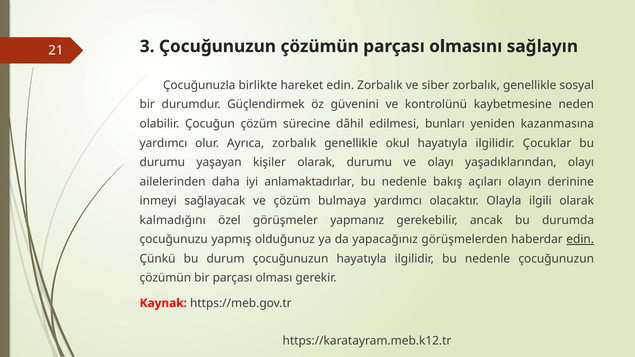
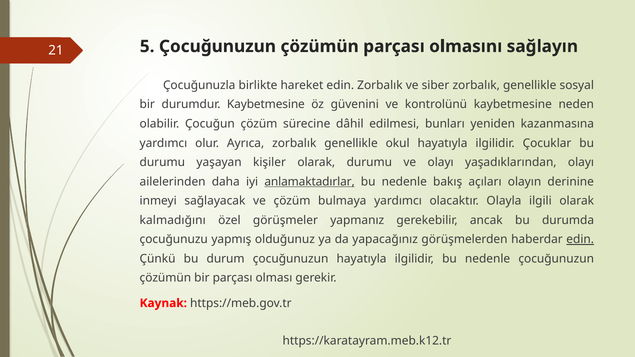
3: 3 -> 5
durumdur Güçlendirmek: Güçlendirmek -> Kaybetmesine
anlamaktadırlar underline: none -> present
